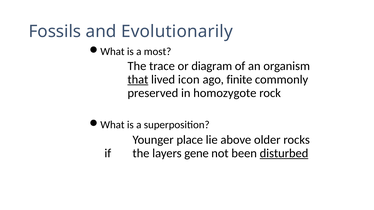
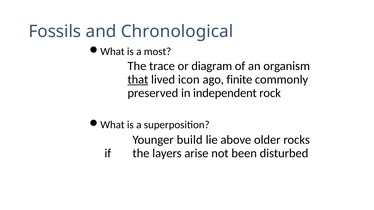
Evolutionarily: Evolutionarily -> Chronological
homozygote: homozygote -> independent
place: place -> build
gene: gene -> arise
disturbed underline: present -> none
